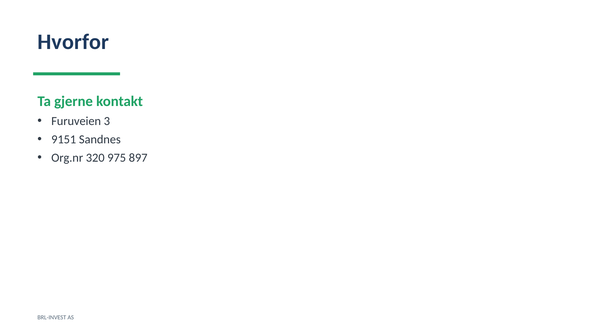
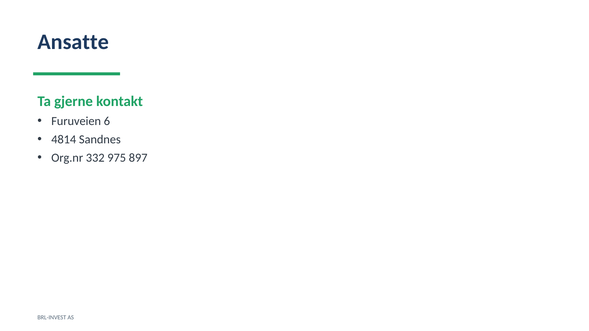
Hvorfor: Hvorfor -> Ansatte
3: 3 -> 6
9151: 9151 -> 4814
320: 320 -> 332
